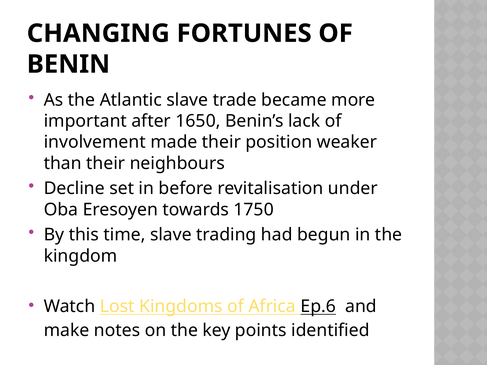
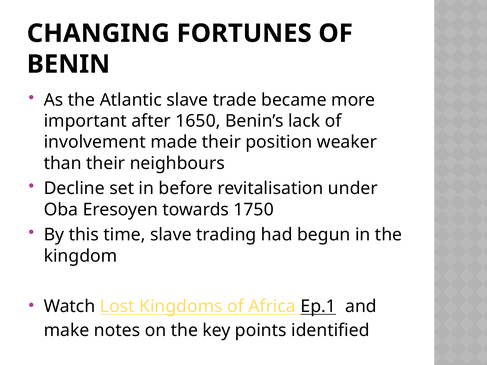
Ep.6: Ep.6 -> Ep.1
